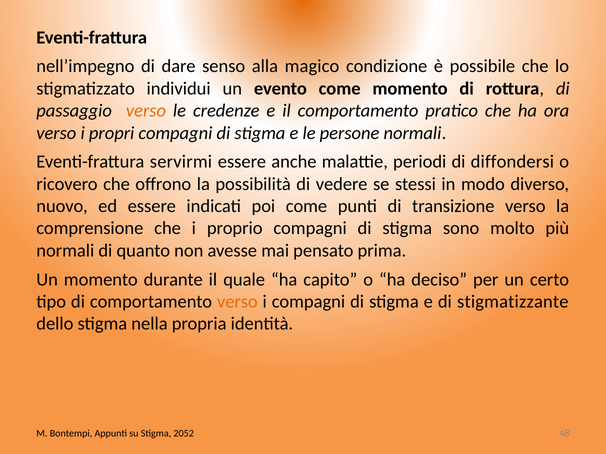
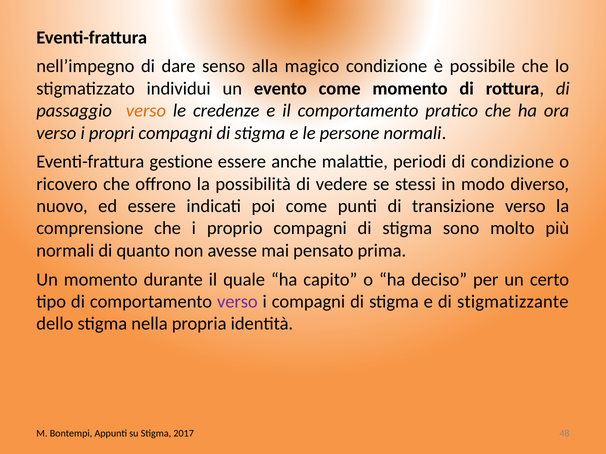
servirmi: servirmi -> gestione
di diffondersi: diffondersi -> condizione
verso at (237, 302) colour: orange -> purple
2052: 2052 -> 2017
